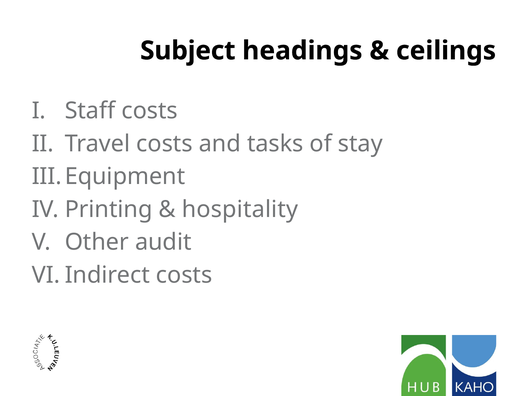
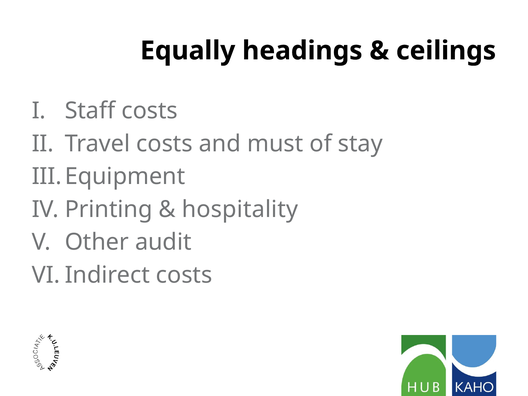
Subject: Subject -> Equally
tasks: tasks -> must
